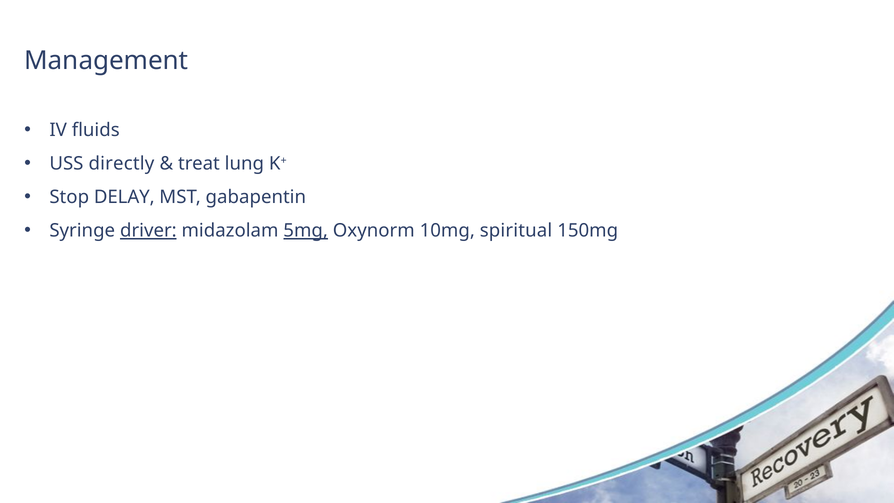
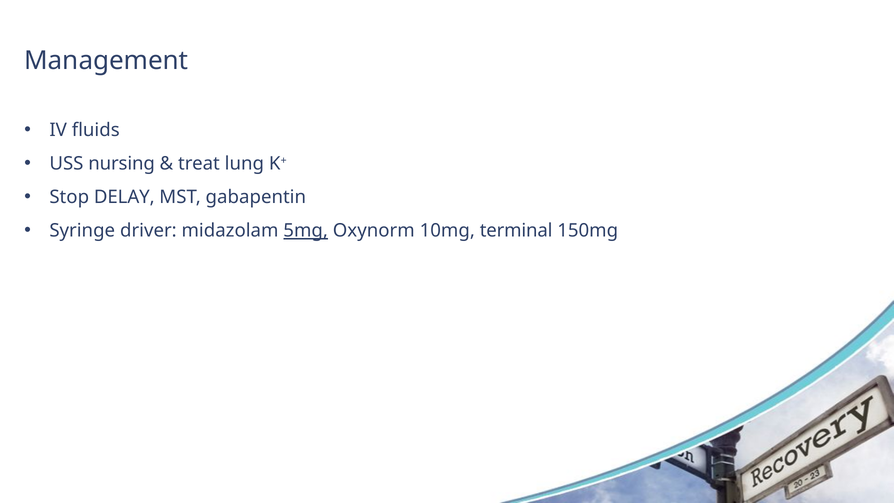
directly: directly -> nursing
driver underline: present -> none
spiritual: spiritual -> terminal
